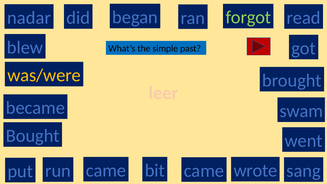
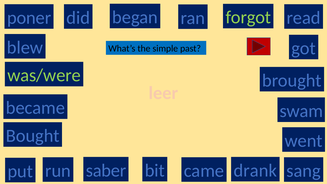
nadar: nadar -> poner
was/were colour: yellow -> light green
run came: came -> saber
wrote: wrote -> drank
